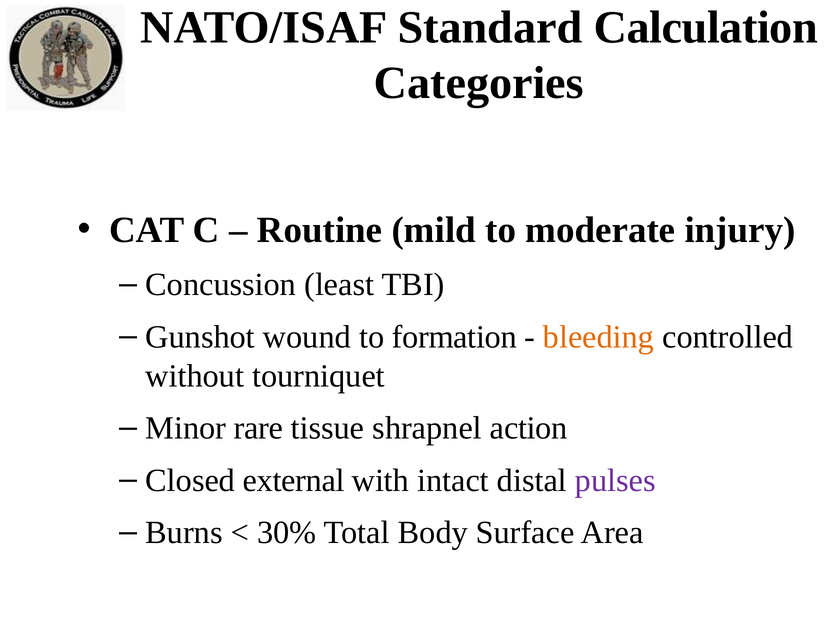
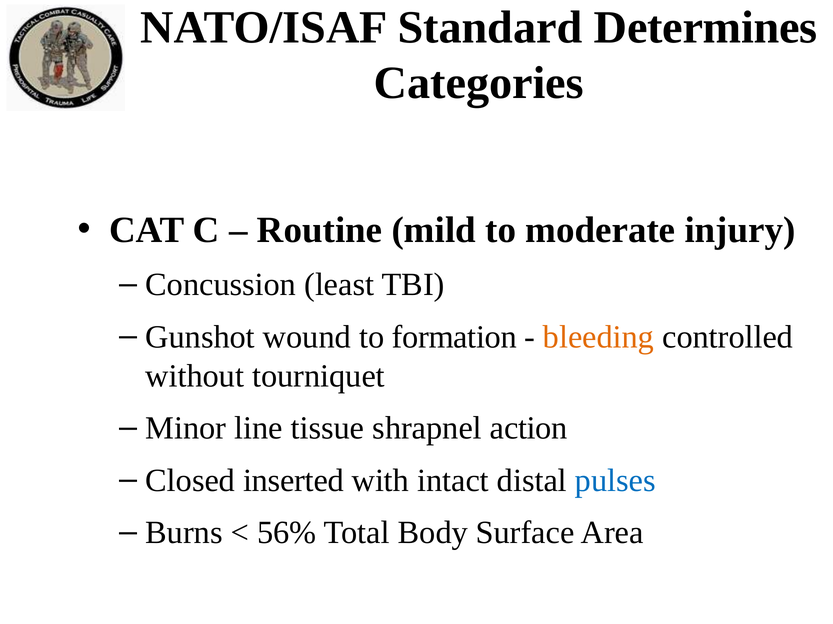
Calculation: Calculation -> Determines
rare: rare -> line
external: external -> inserted
pulses colour: purple -> blue
30%: 30% -> 56%
